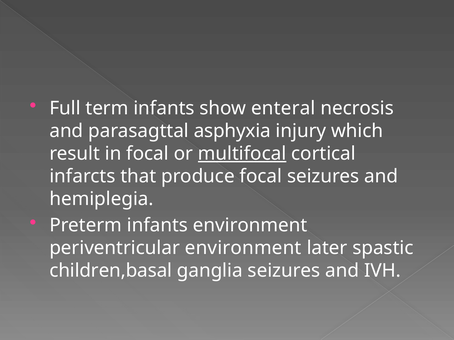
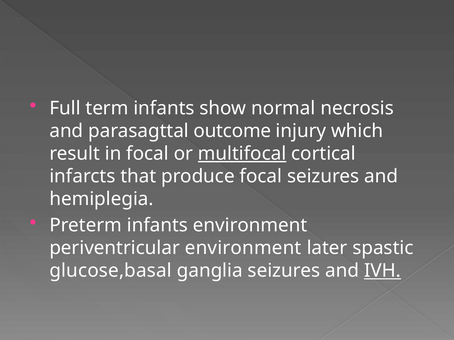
enteral: enteral -> normal
asphyxia: asphyxia -> outcome
children,basal: children,basal -> glucose,basal
IVH underline: none -> present
